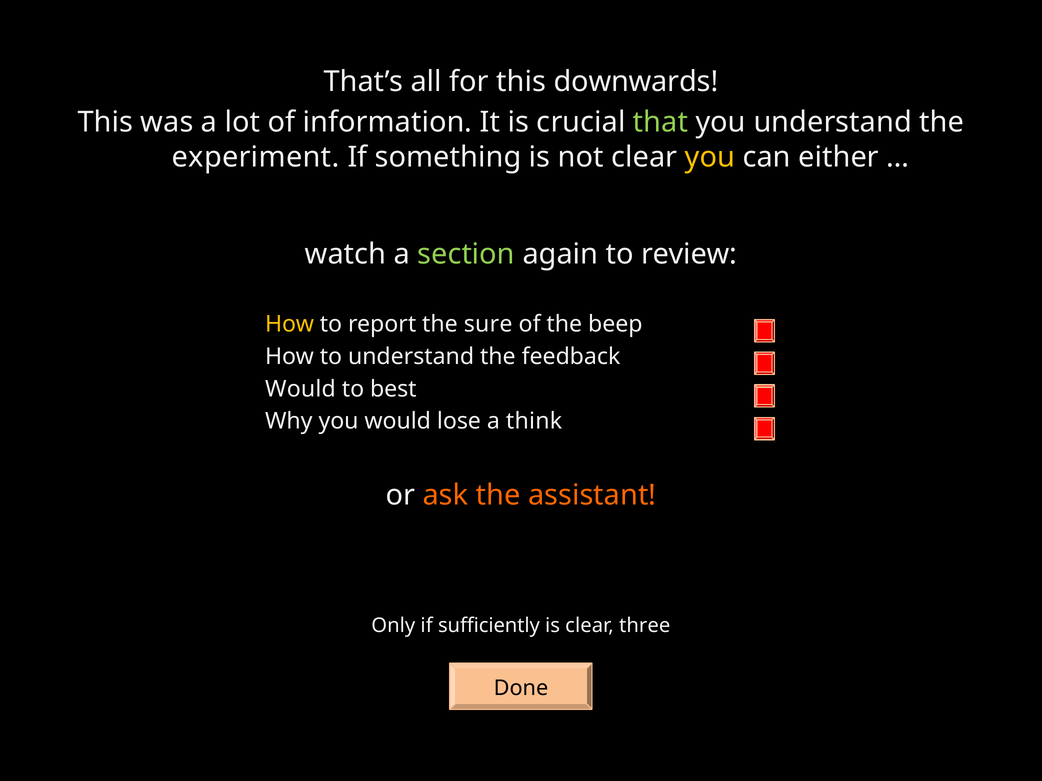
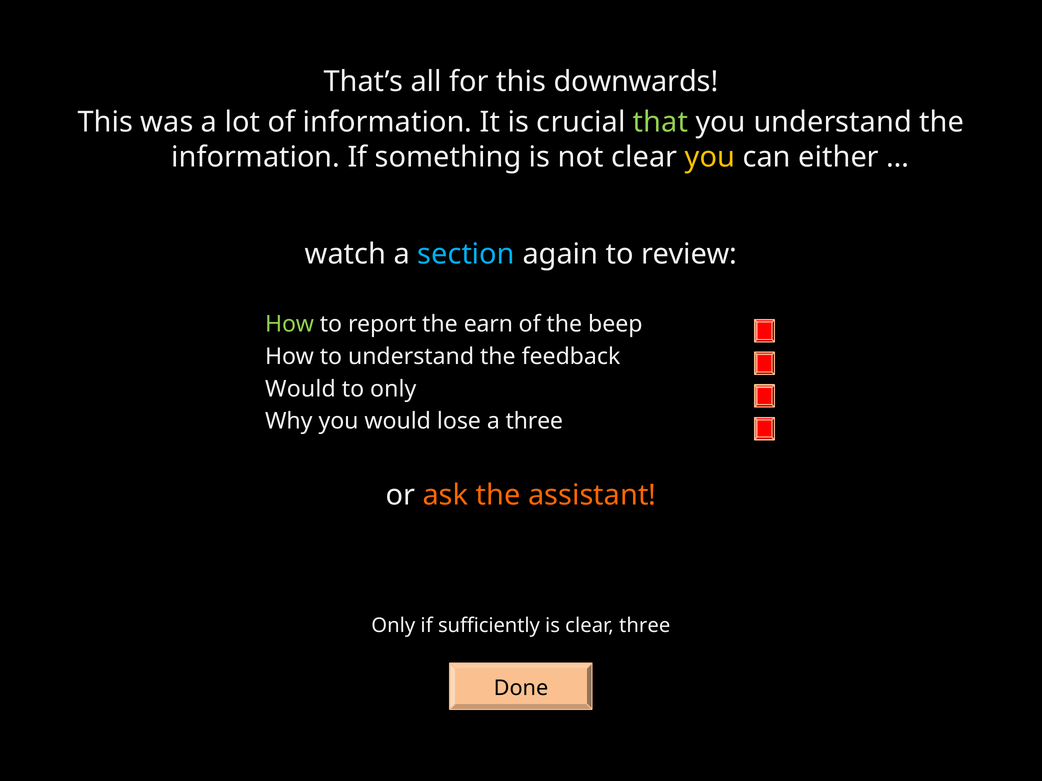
experiment at (256, 157): experiment -> information
section colour: light green -> light blue
How at (290, 324) colour: yellow -> light green
sure: sure -> earn
to best: best -> only
a think: think -> three
